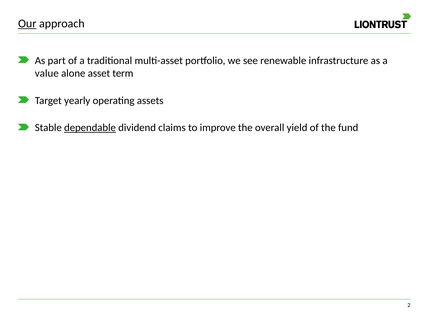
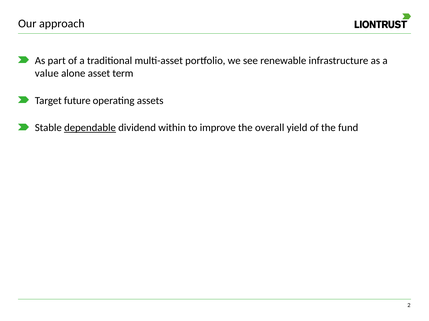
Our underline: present -> none
yearly: yearly -> future
claims: claims -> within
